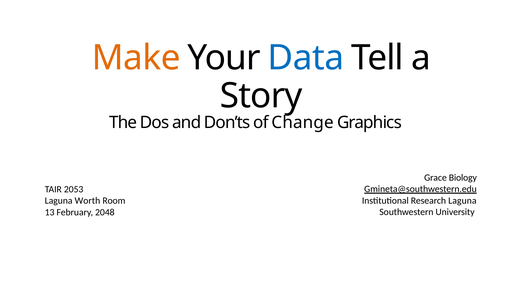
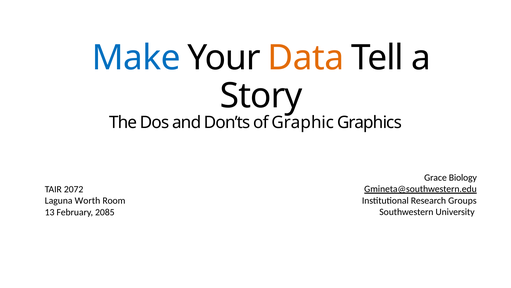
Make colour: orange -> blue
Data colour: blue -> orange
Change: Change -> Graphic
2053: 2053 -> 2072
Research Laguna: Laguna -> Groups
2048: 2048 -> 2085
